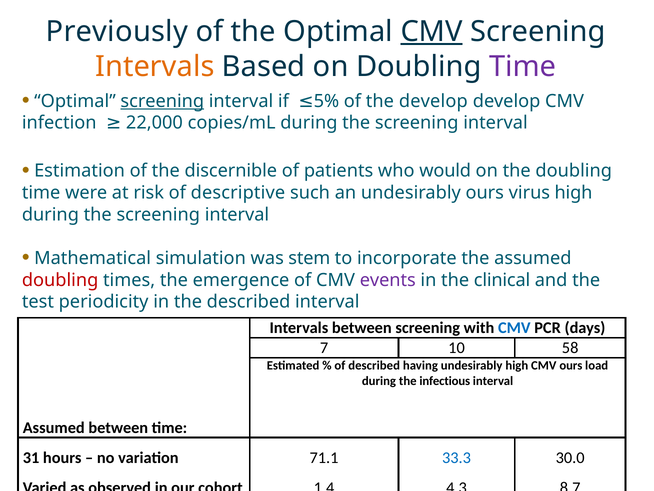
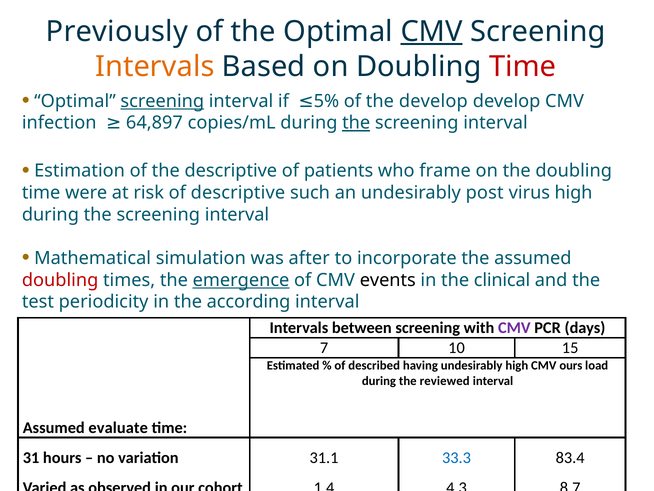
Time at (523, 66) colour: purple -> red
22,000: 22,000 -> 64,897
the at (356, 123) underline: none -> present
the discernible: discernible -> descriptive
would: would -> frame
undesirably ours: ours -> post
stem: stem -> after
emergence underline: none -> present
events colour: purple -> black
the described: described -> according
CMV at (514, 328) colour: blue -> purple
58: 58 -> 15
infectious: infectious -> reviewed
Assumed between: between -> evaluate
71.1: 71.1 -> 31.1
30.0: 30.0 -> 83.4
